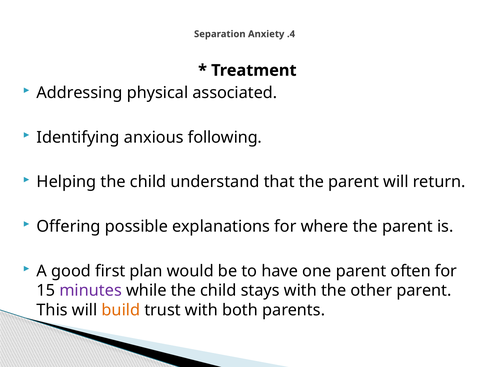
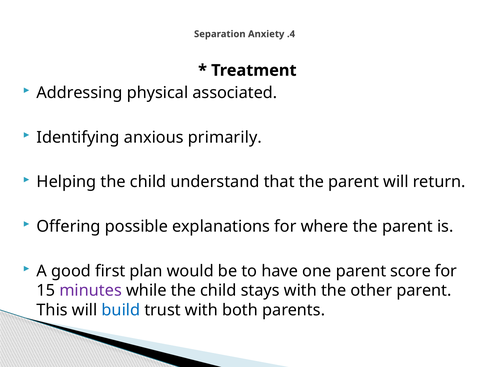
following: following -> primarily
often: often -> score
build colour: orange -> blue
